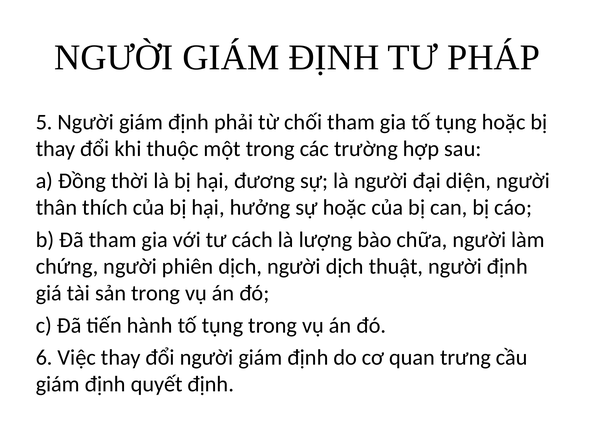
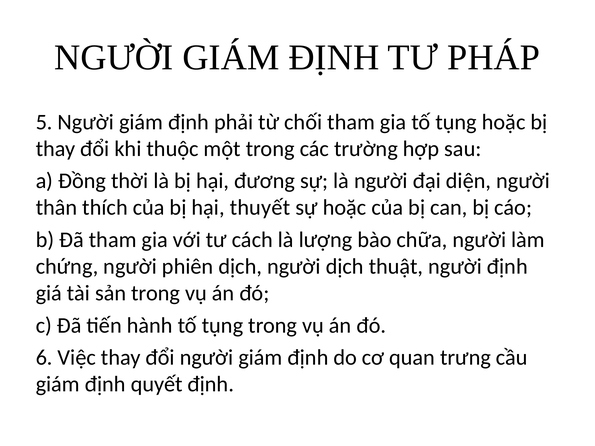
hưởng: hưởng -> thuyết
